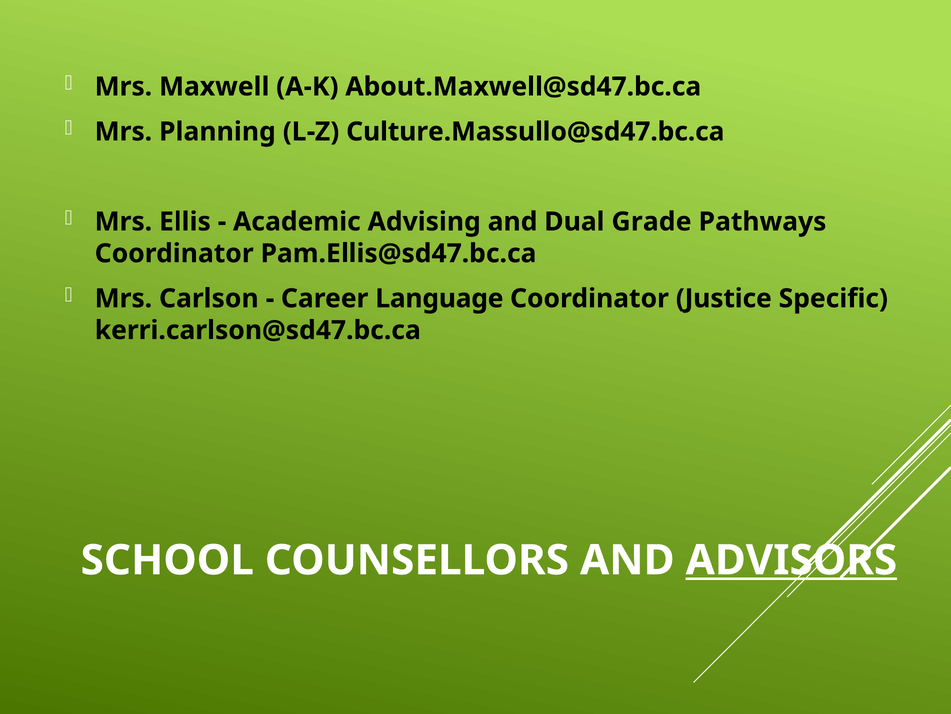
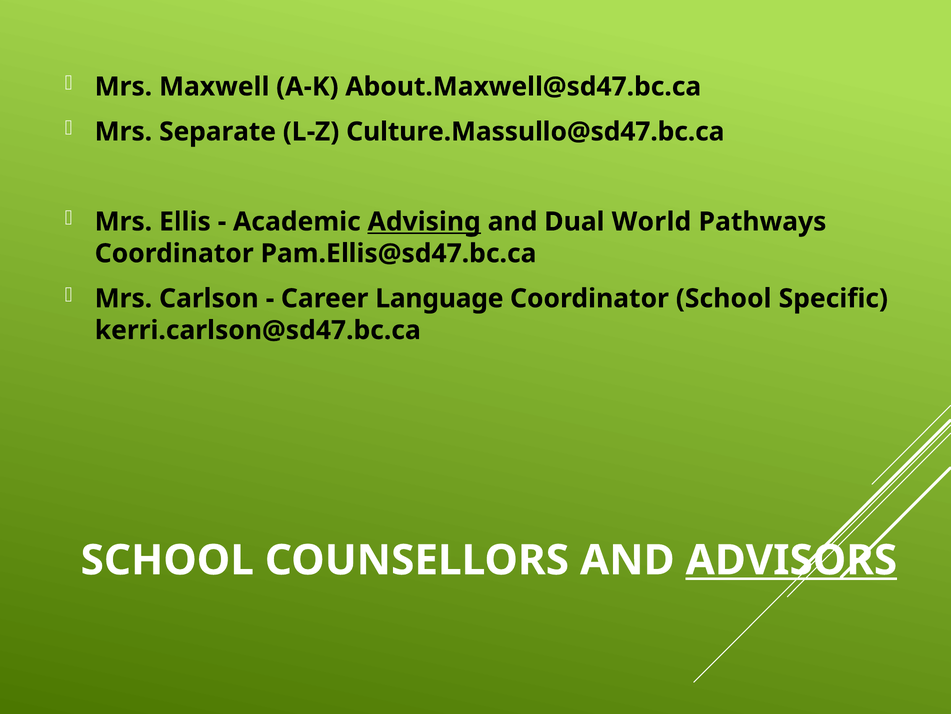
Planning: Planning -> Separate
Advising underline: none -> present
Grade: Grade -> World
Coordinator Justice: Justice -> School
